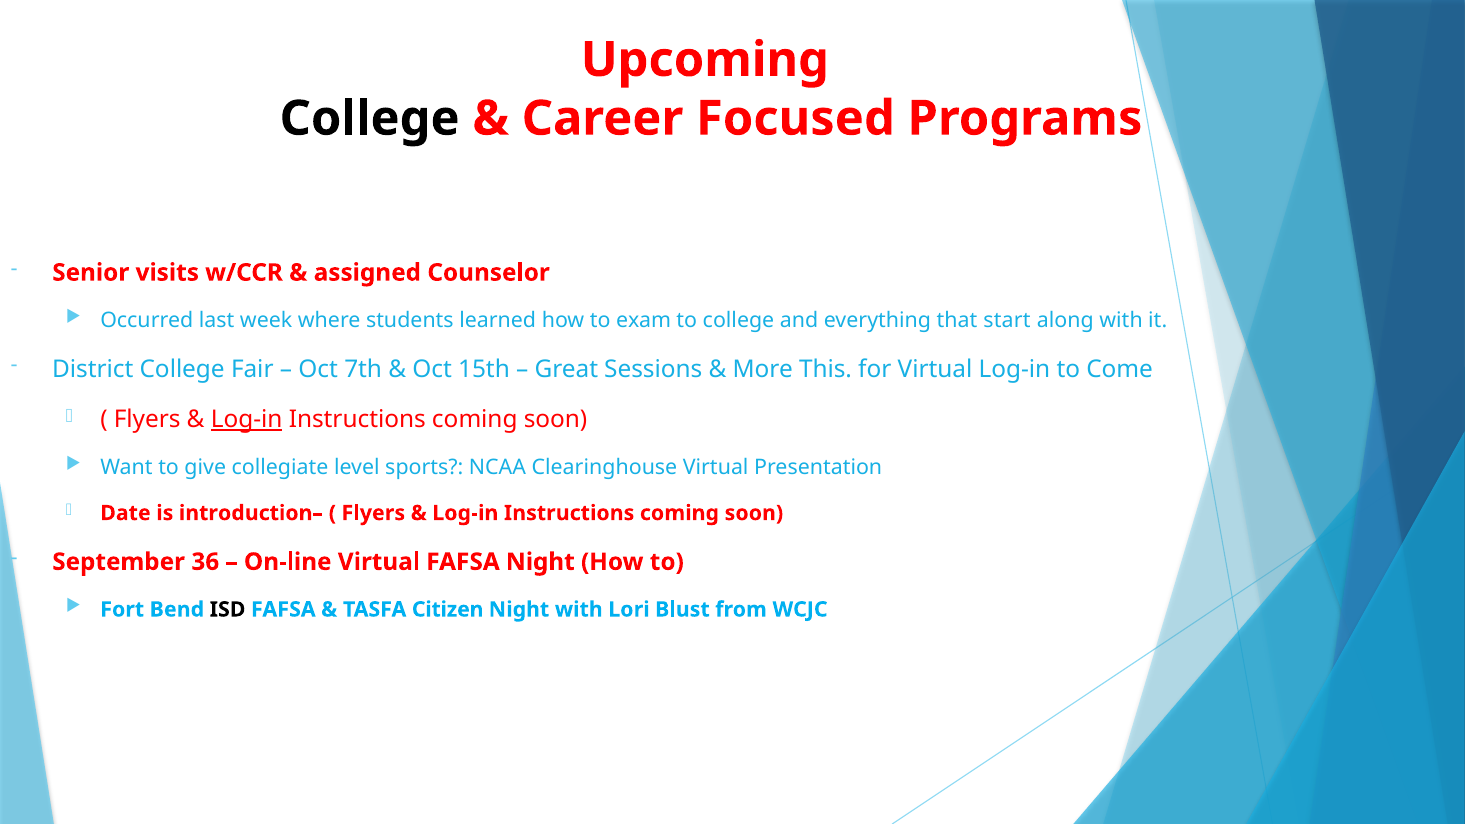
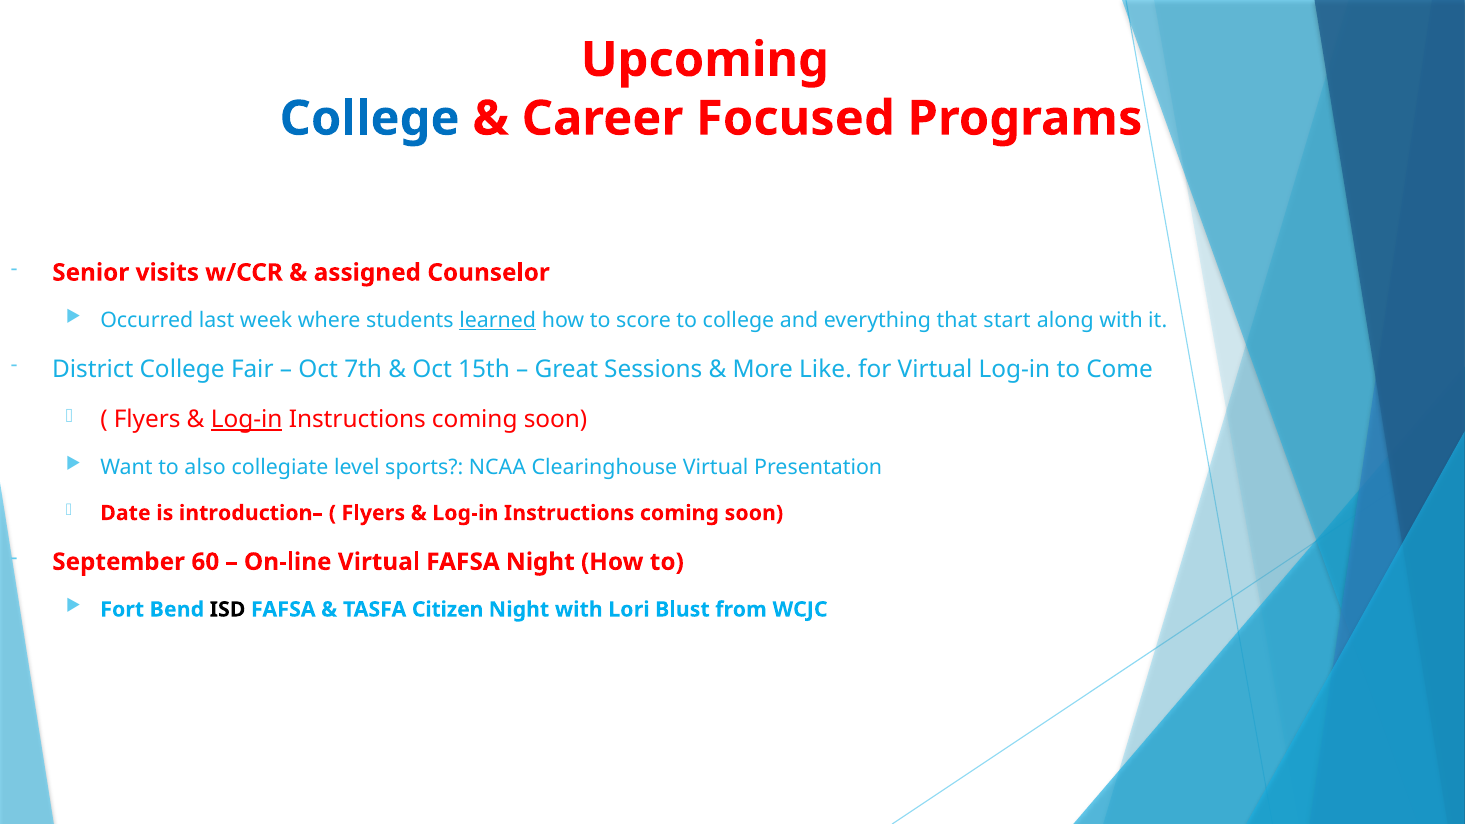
College at (370, 119) colour: black -> blue
learned underline: none -> present
exam: exam -> score
This: This -> Like
give: give -> also
36: 36 -> 60
